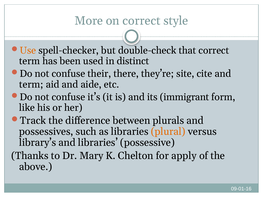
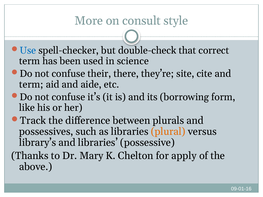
on correct: correct -> consult
Use colour: orange -> blue
distinct: distinct -> science
immigrant: immigrant -> borrowing
